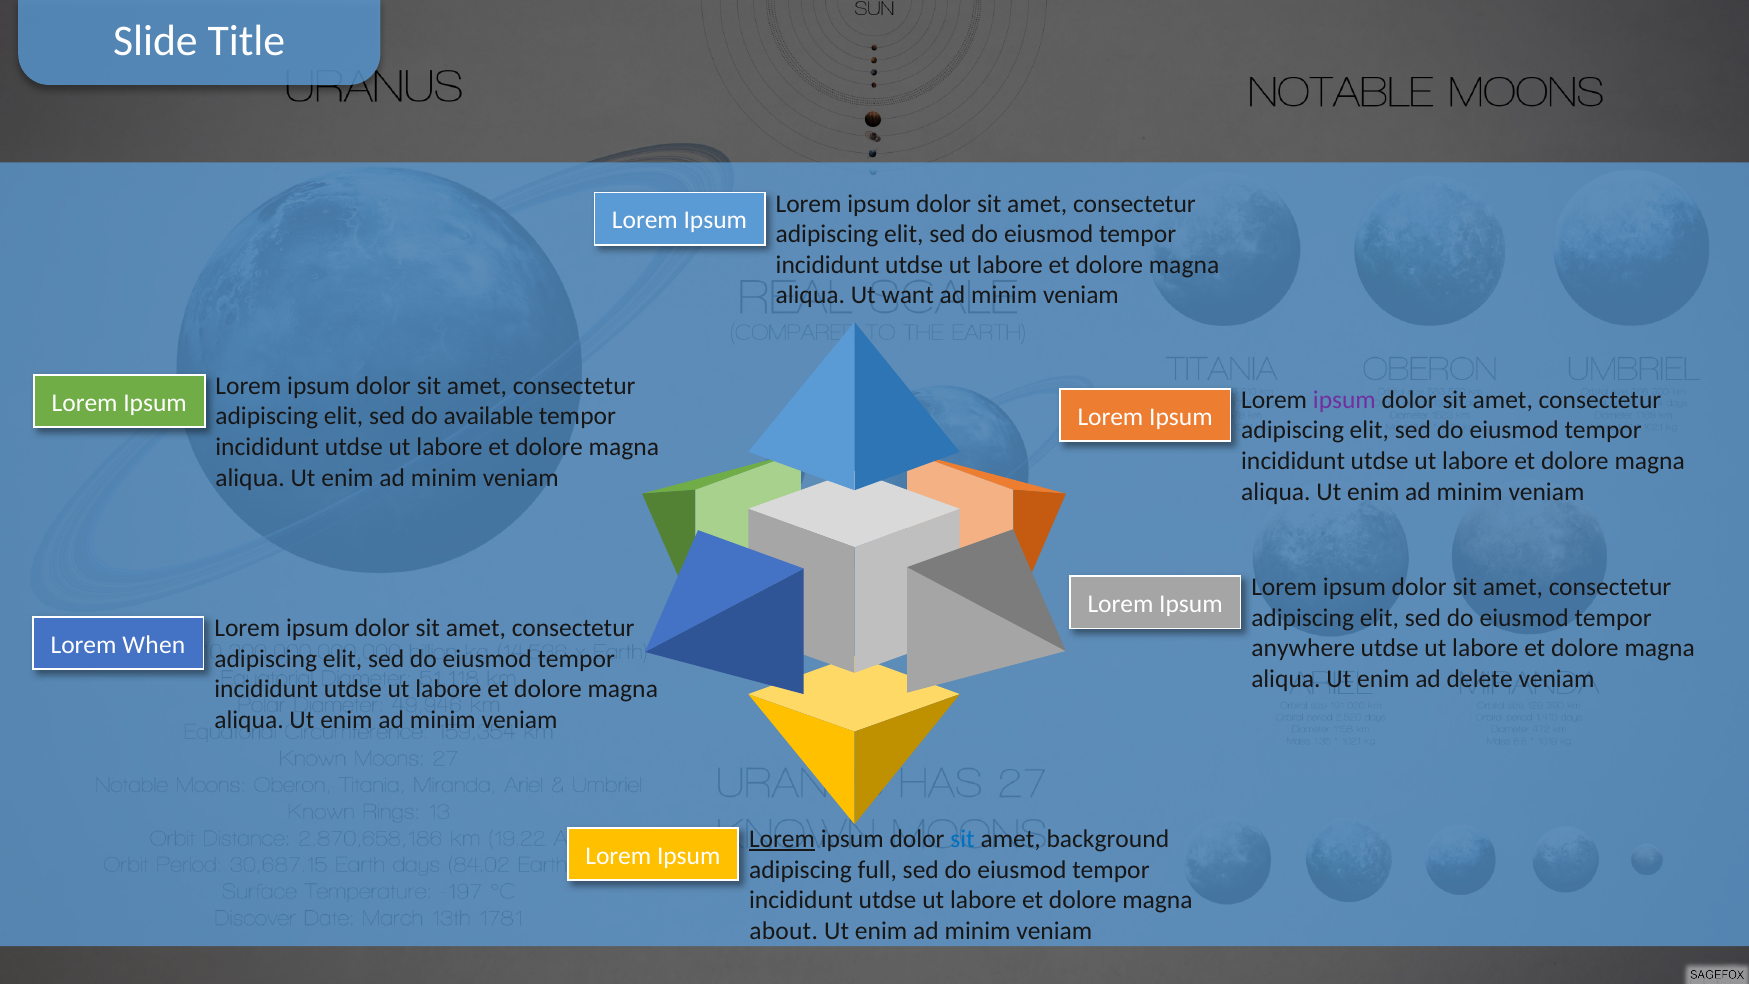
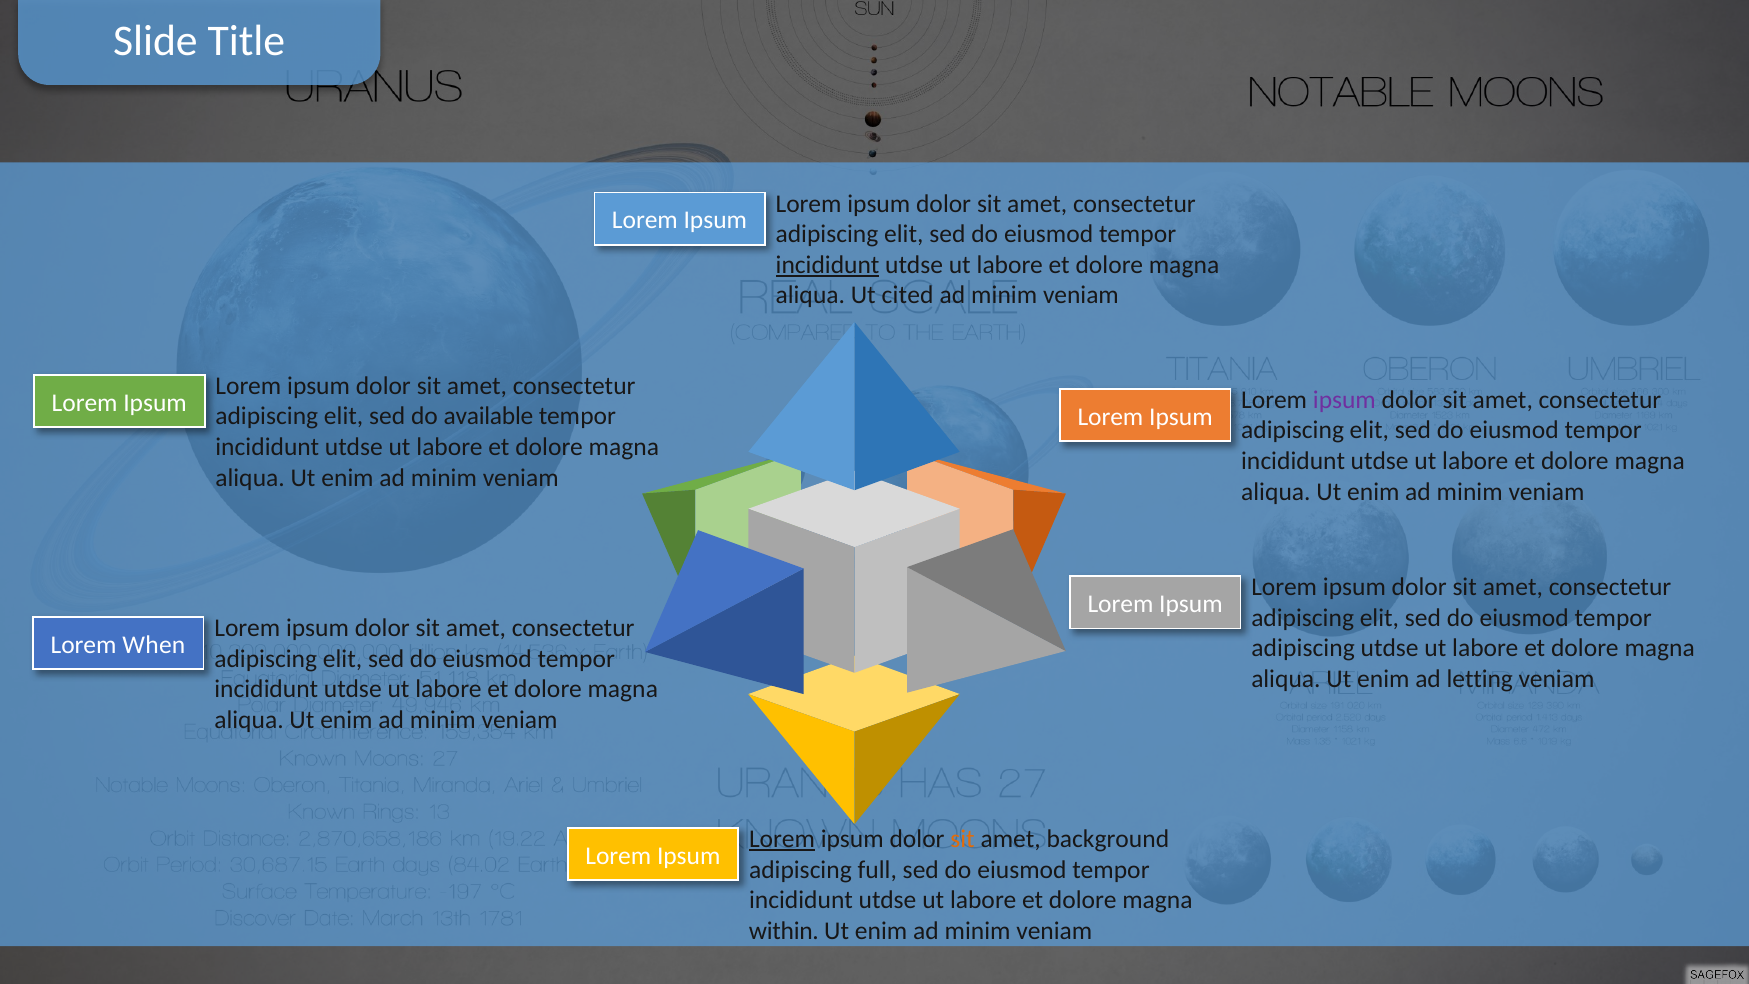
incididunt at (828, 265) underline: none -> present
want: want -> cited
anywhere at (1303, 648): anywhere -> adipiscing
delete: delete -> letting
sit at (963, 839) colour: blue -> orange
about: about -> within
